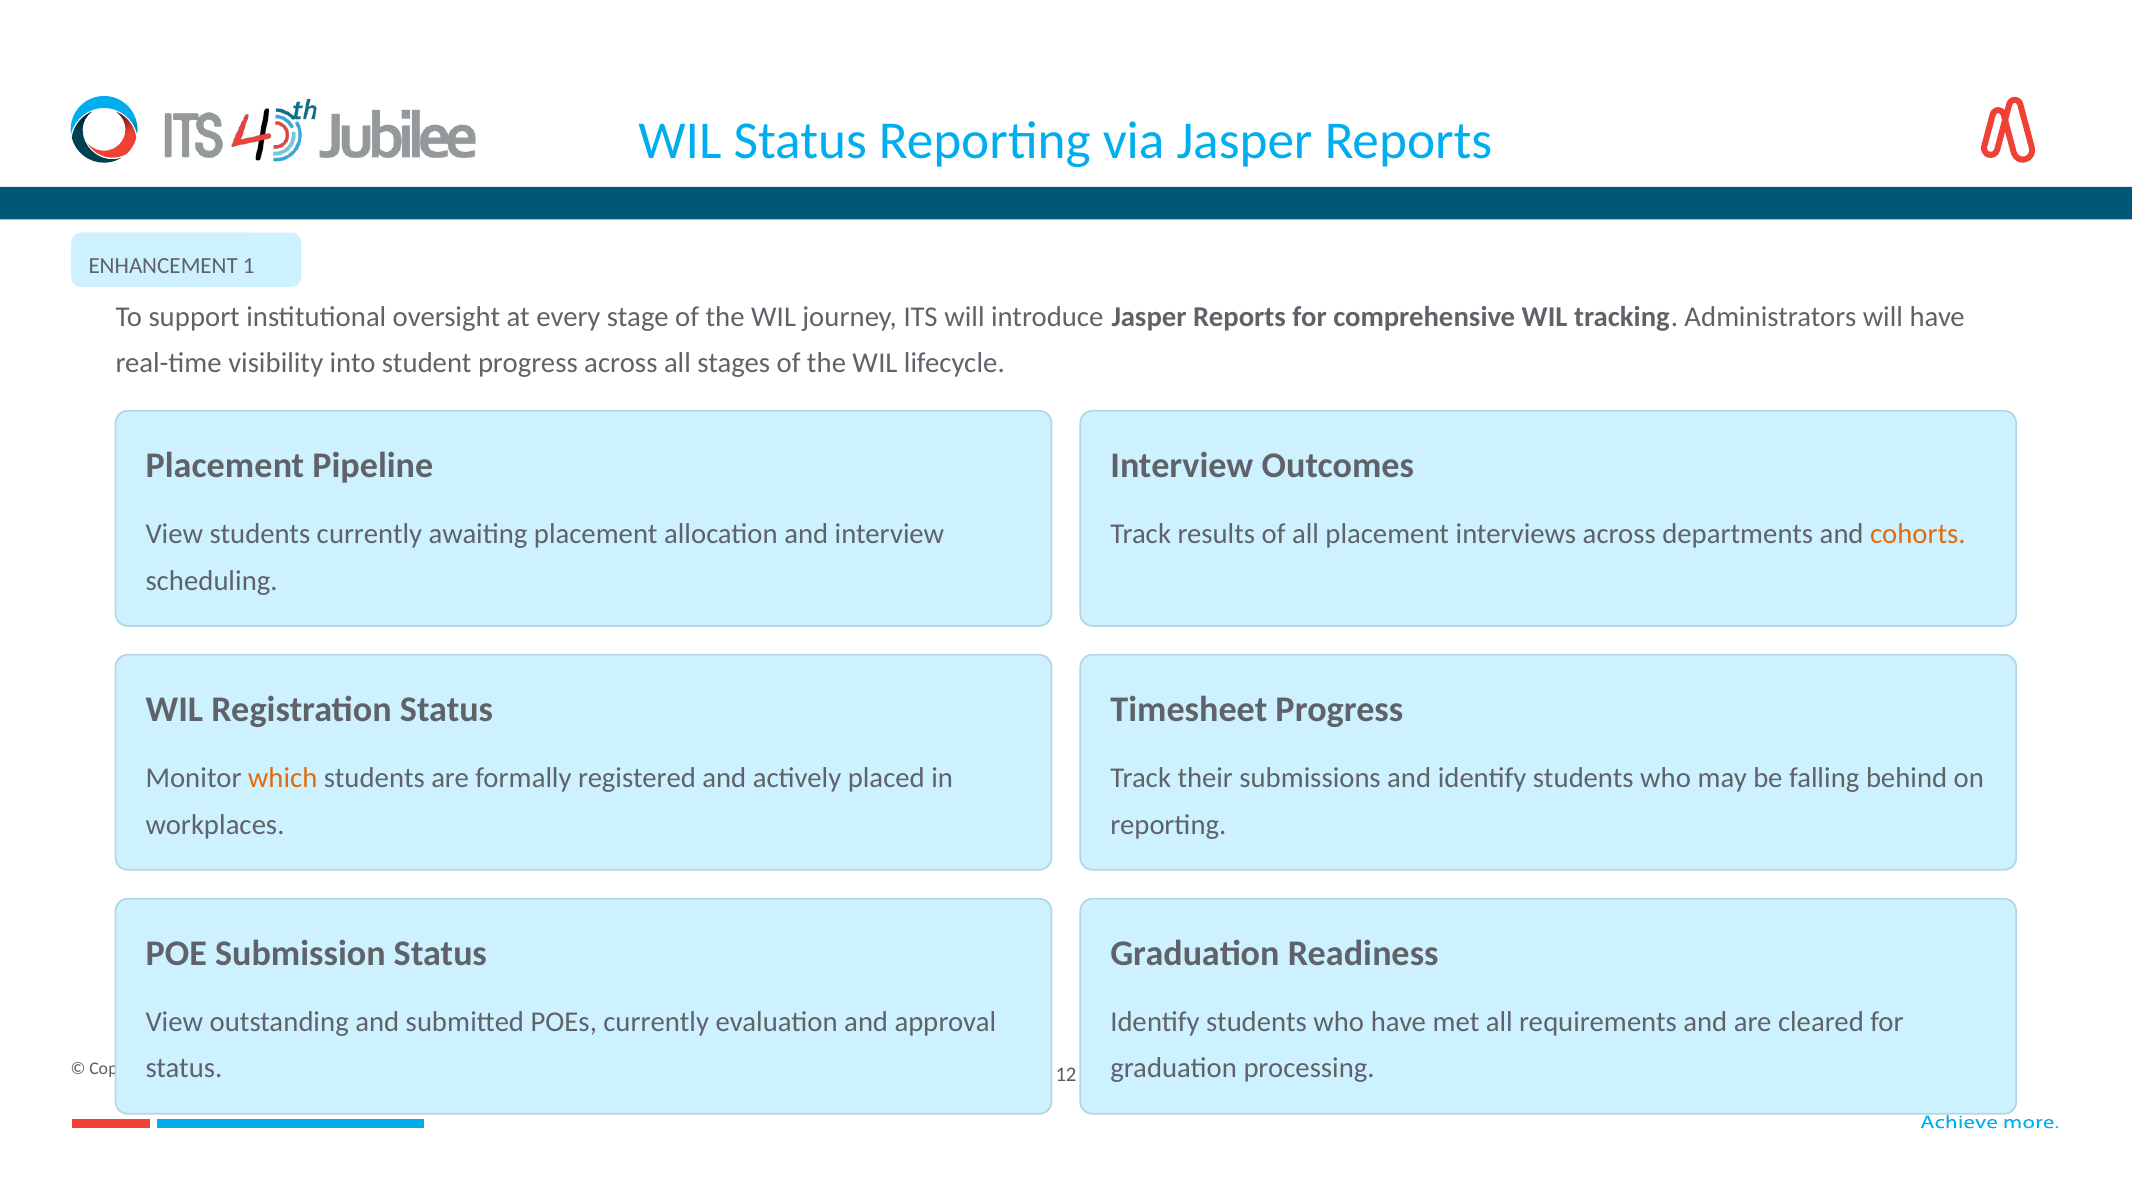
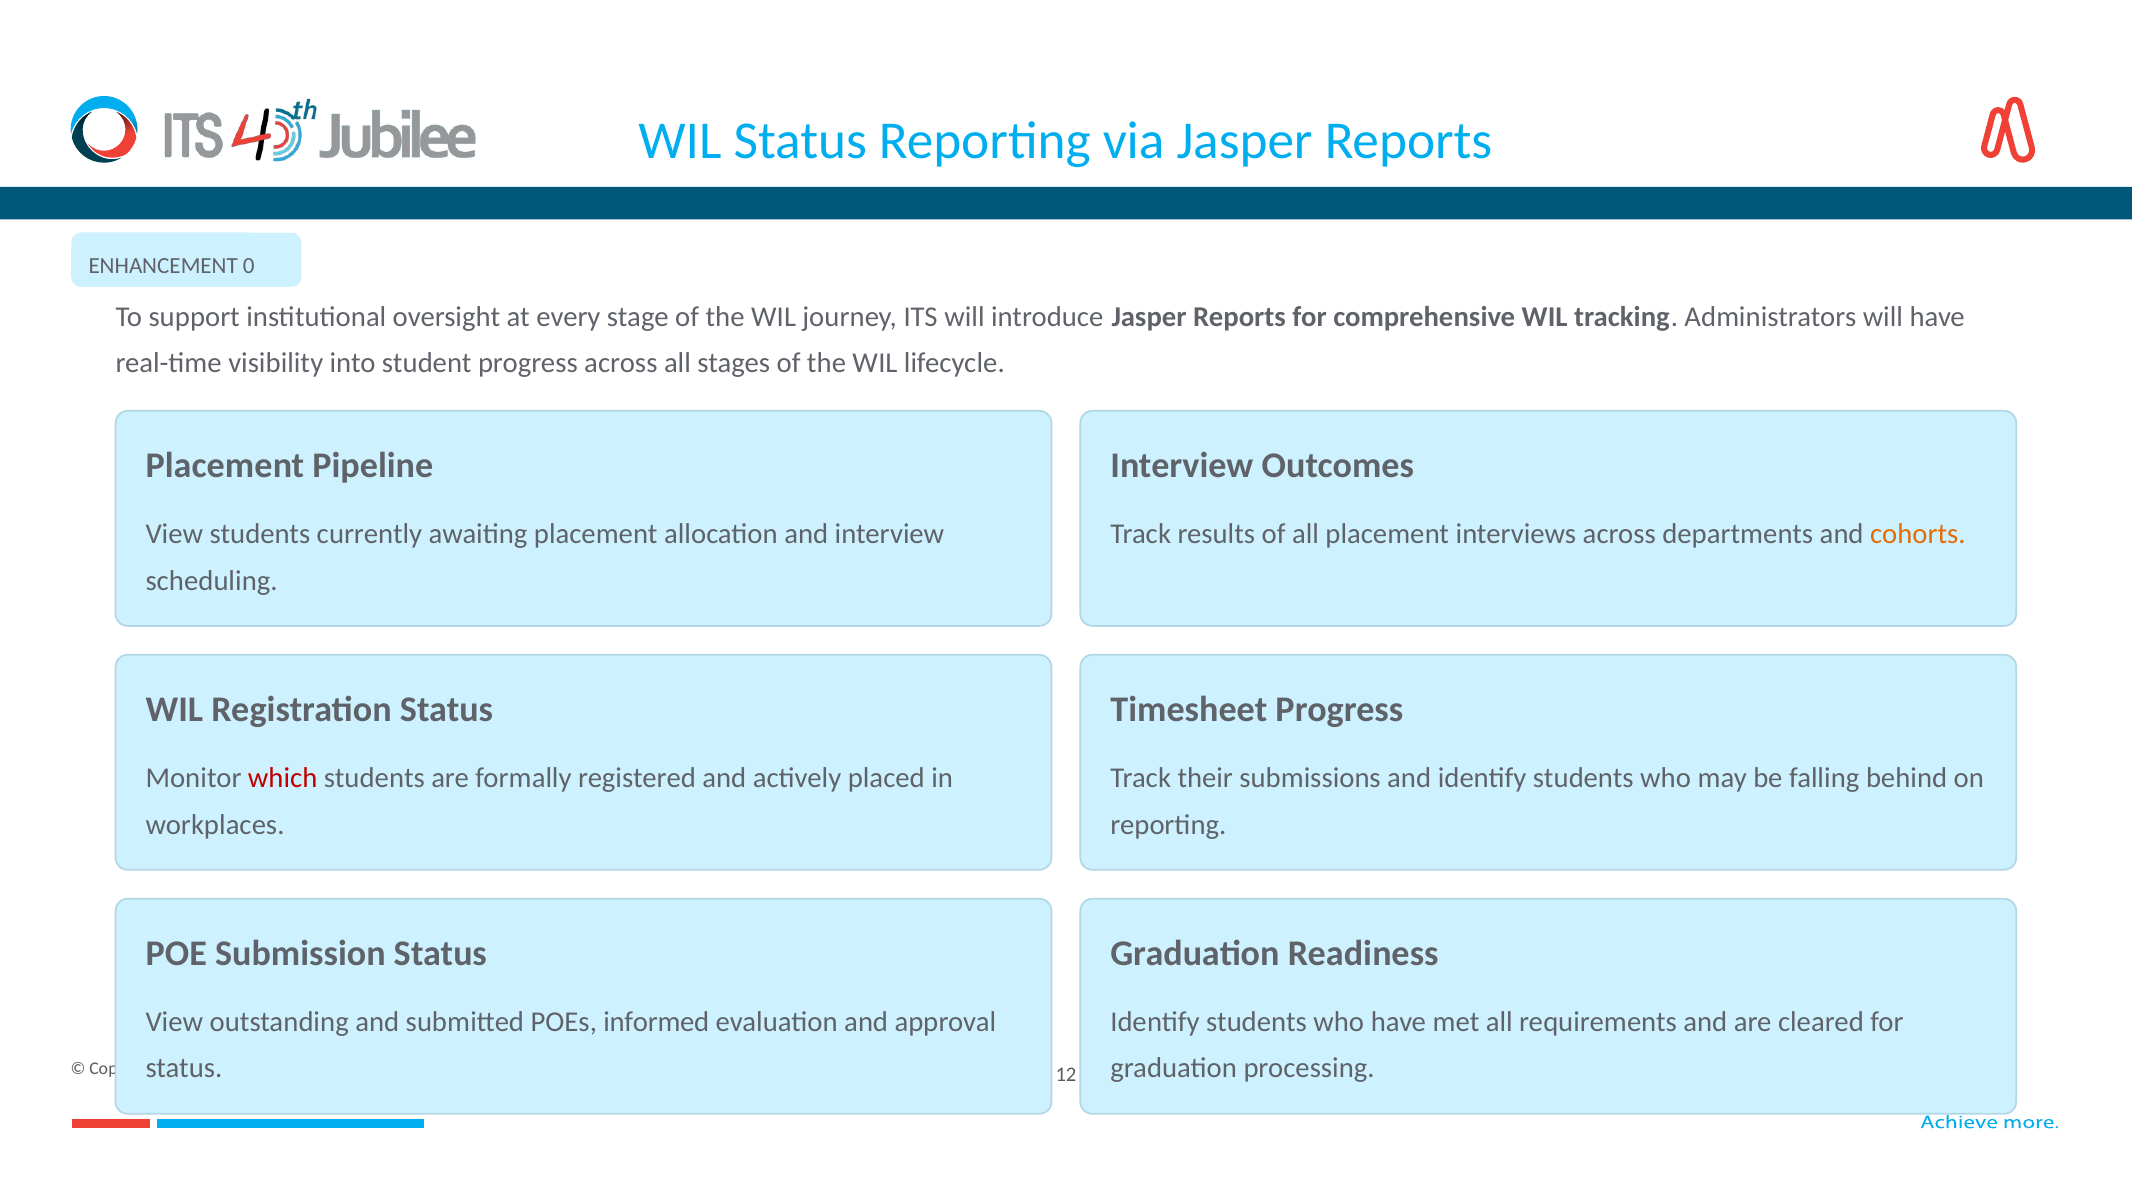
1: 1 -> 0
which colour: orange -> red
POEs currently: currently -> informed
